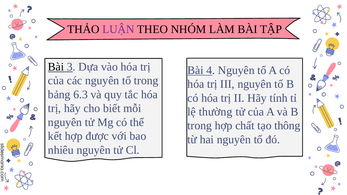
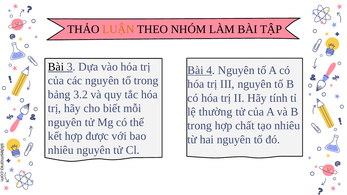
LUẬN colour: purple -> orange
6.3: 6.3 -> 3.2
tạo thông: thông -> nhiêu
